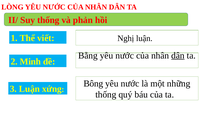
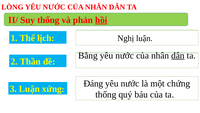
hồi underline: none -> present
viết: viết -> lịch
Minh: Minh -> Thần
Bông: Bông -> Đáng
những: những -> chứng
